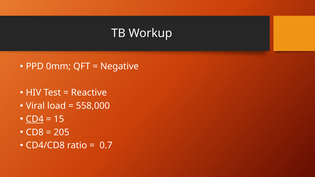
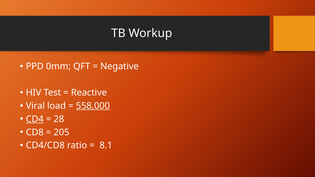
558,000 underline: none -> present
15: 15 -> 28
0.7: 0.7 -> 8.1
